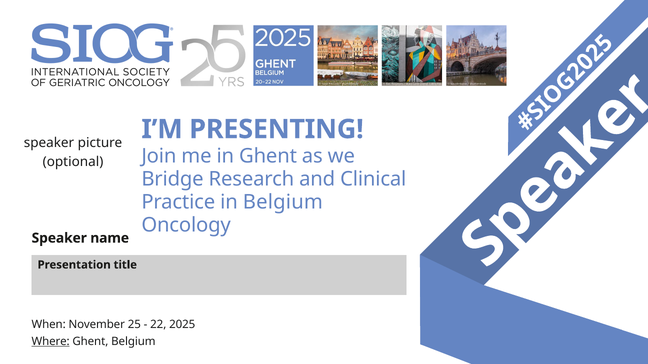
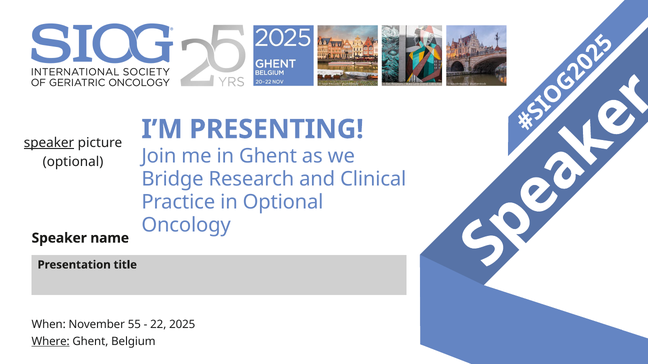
speaker at (49, 143) underline: none -> present
in Belgium: Belgium -> Optional
25: 25 -> 55
